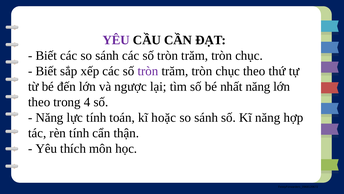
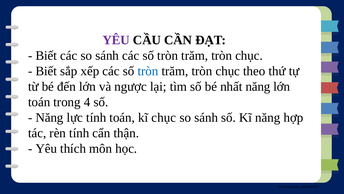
tròn at (148, 71) colour: purple -> blue
theo at (39, 102): theo -> toán
kĩ hoặc: hoặc -> chục
